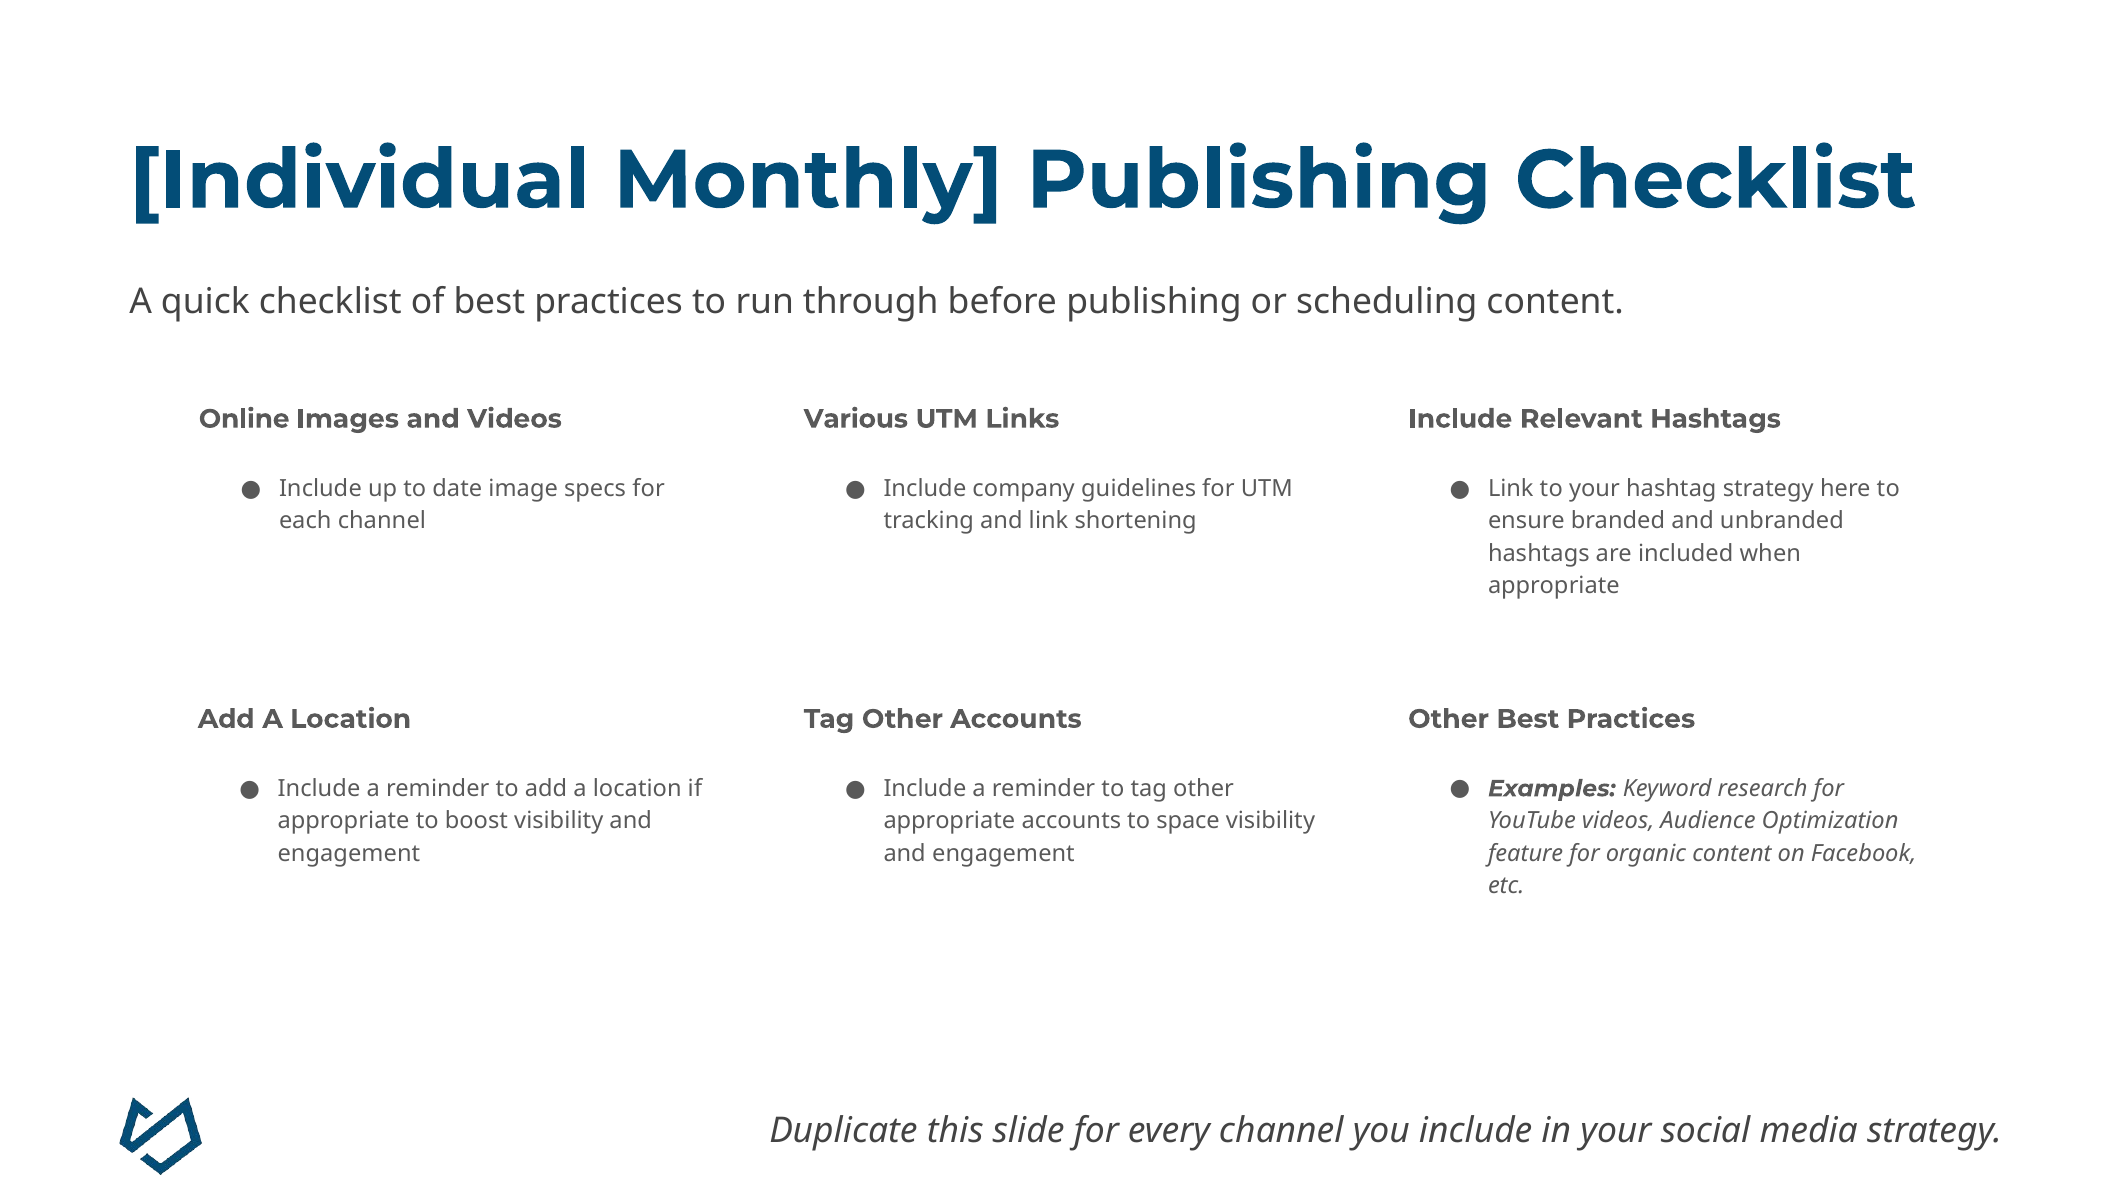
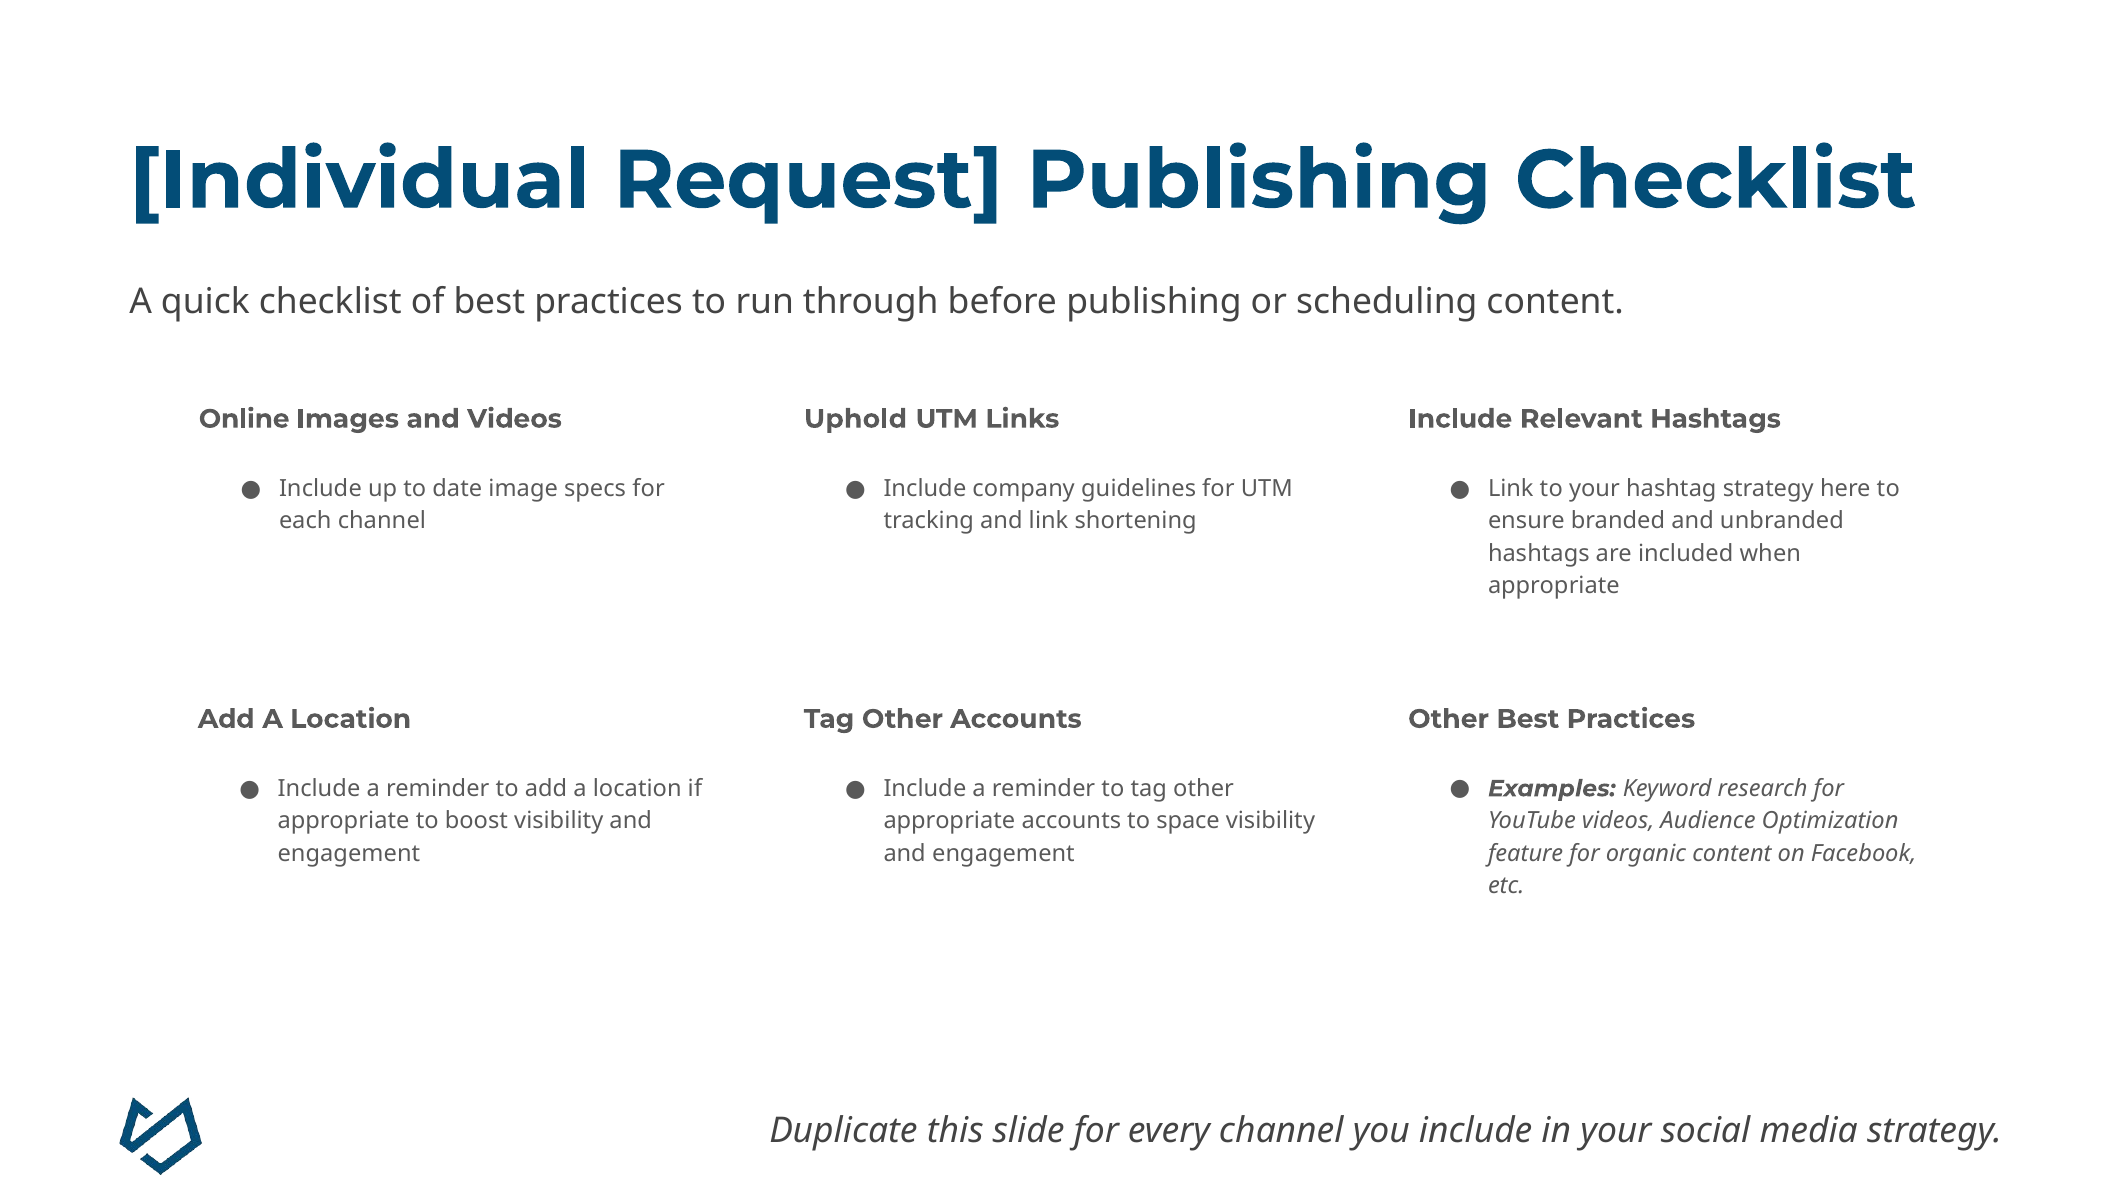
Monthly: Monthly -> Request
Various: Various -> Uphold
